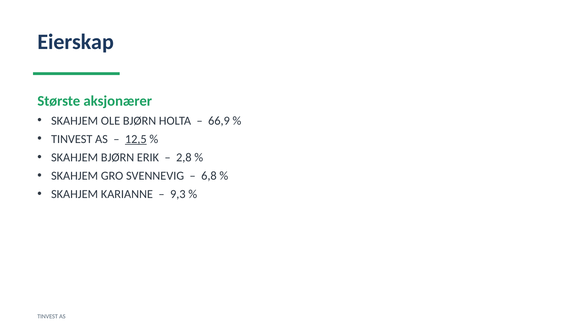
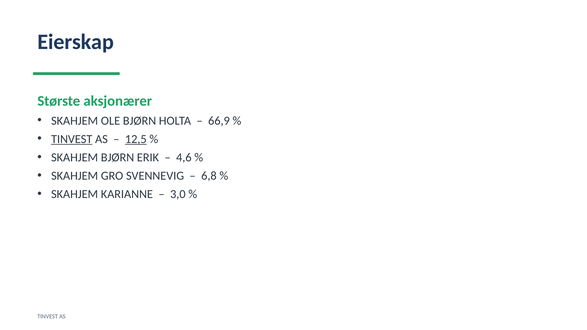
TINVEST at (72, 139) underline: none -> present
2,8: 2,8 -> 4,6
9,3: 9,3 -> 3,0
